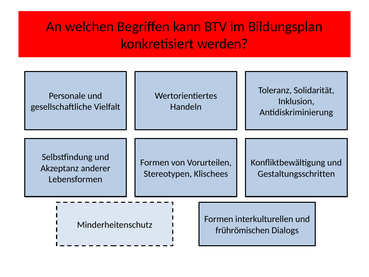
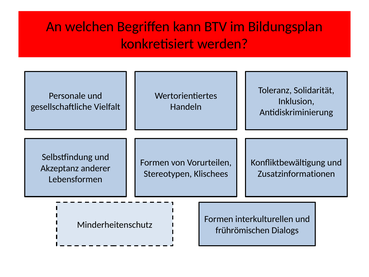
Gestaltungsschritten: Gestaltungsschritten -> Zusatzinformationen
